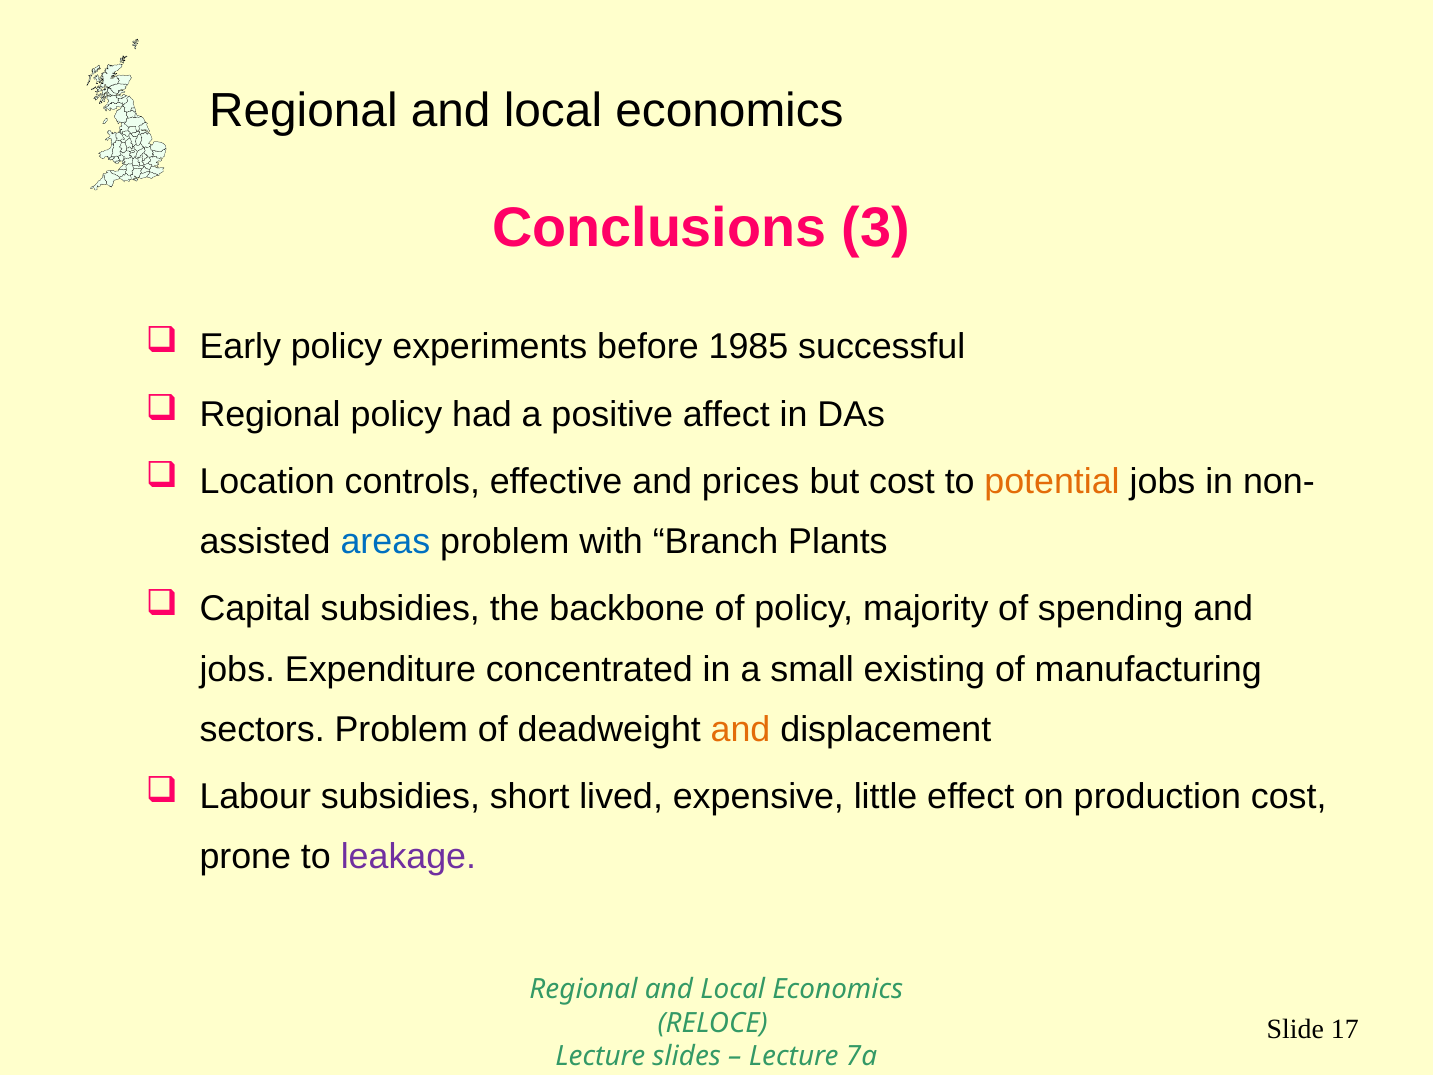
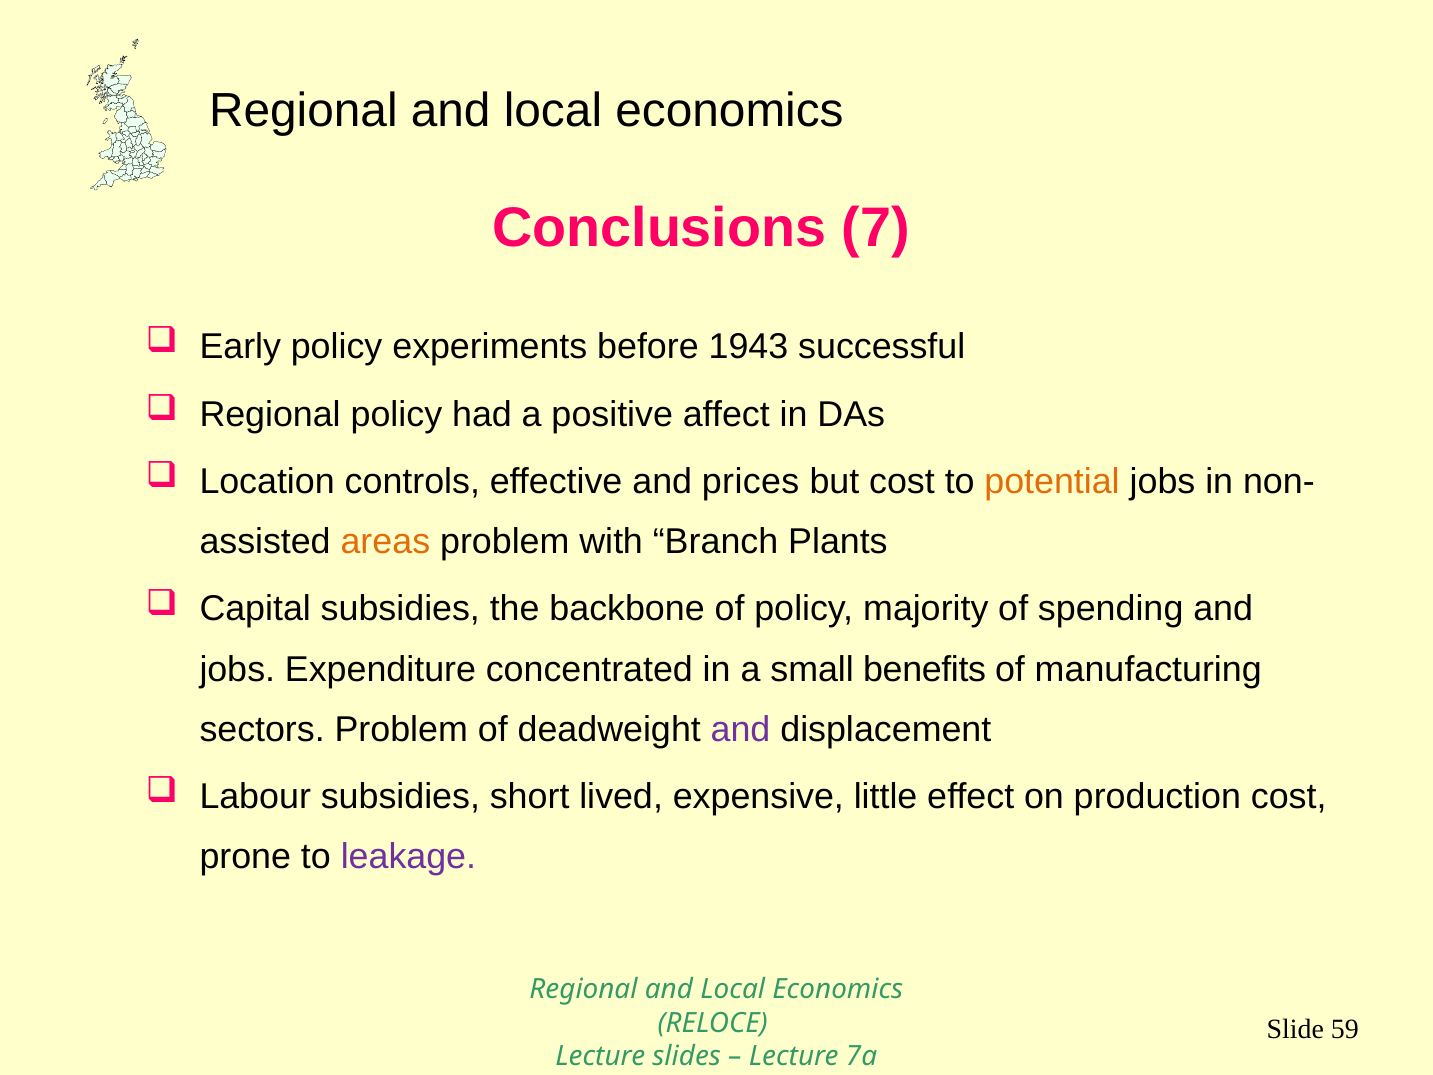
3: 3 -> 7
1985: 1985 -> 1943
areas colour: blue -> orange
existing: existing -> benefits
and at (741, 729) colour: orange -> purple
17: 17 -> 59
